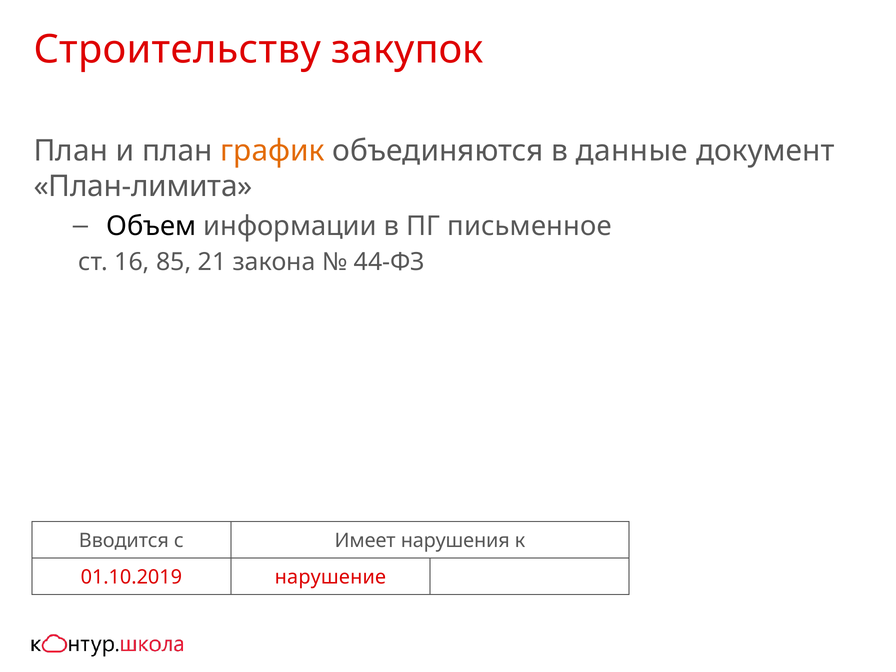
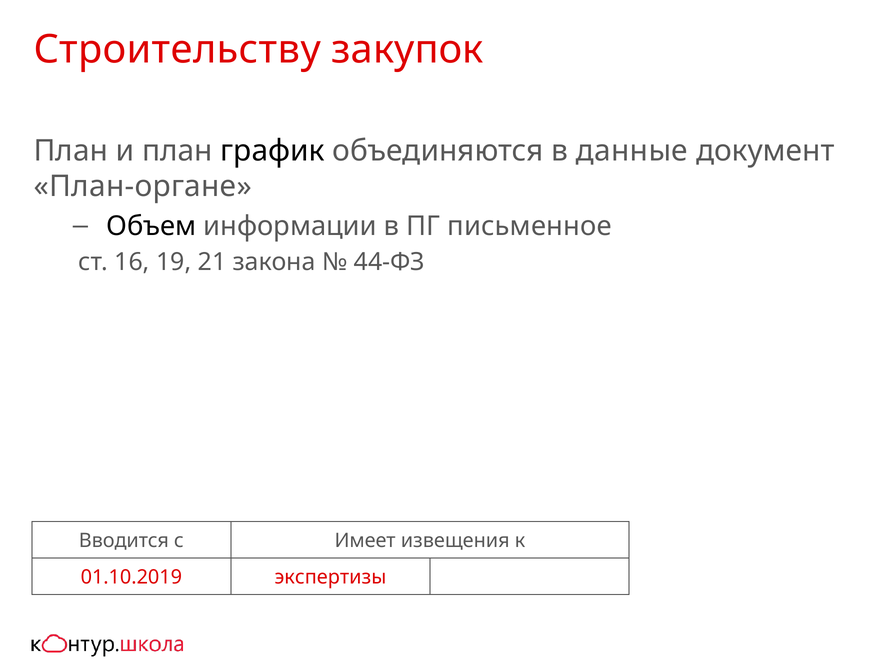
график colour: orange -> black
План-лимита: План-лимита -> План-органе
85: 85 -> 19
нарушения: нарушения -> извещения
нарушение: нарушение -> экспертизы
